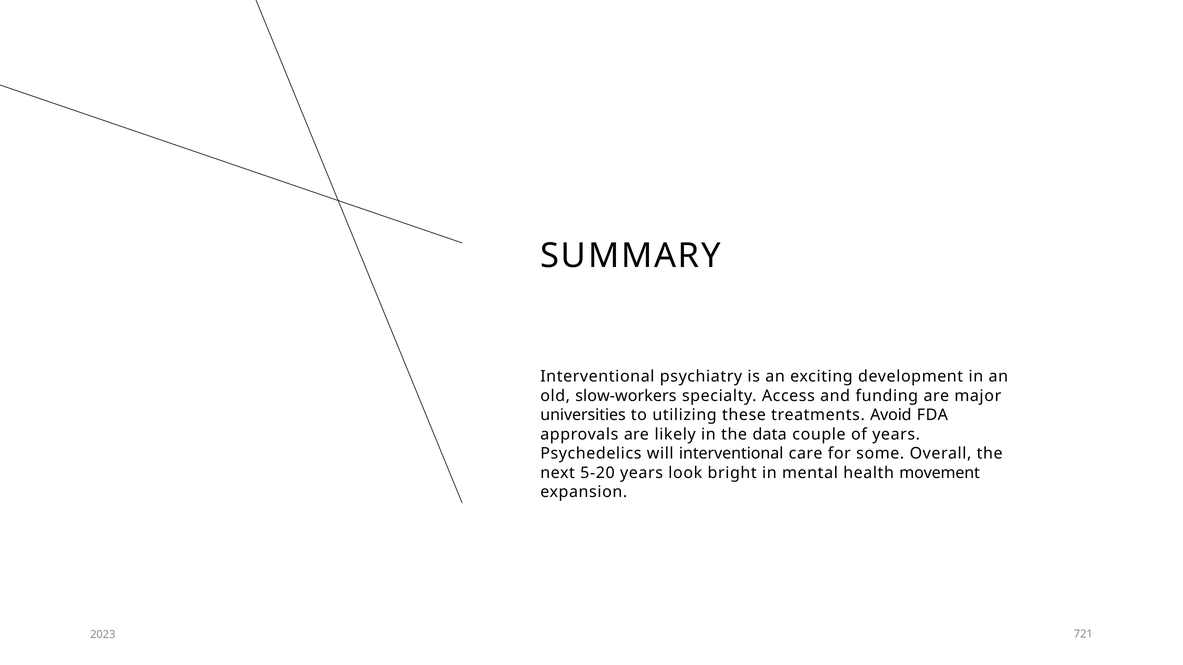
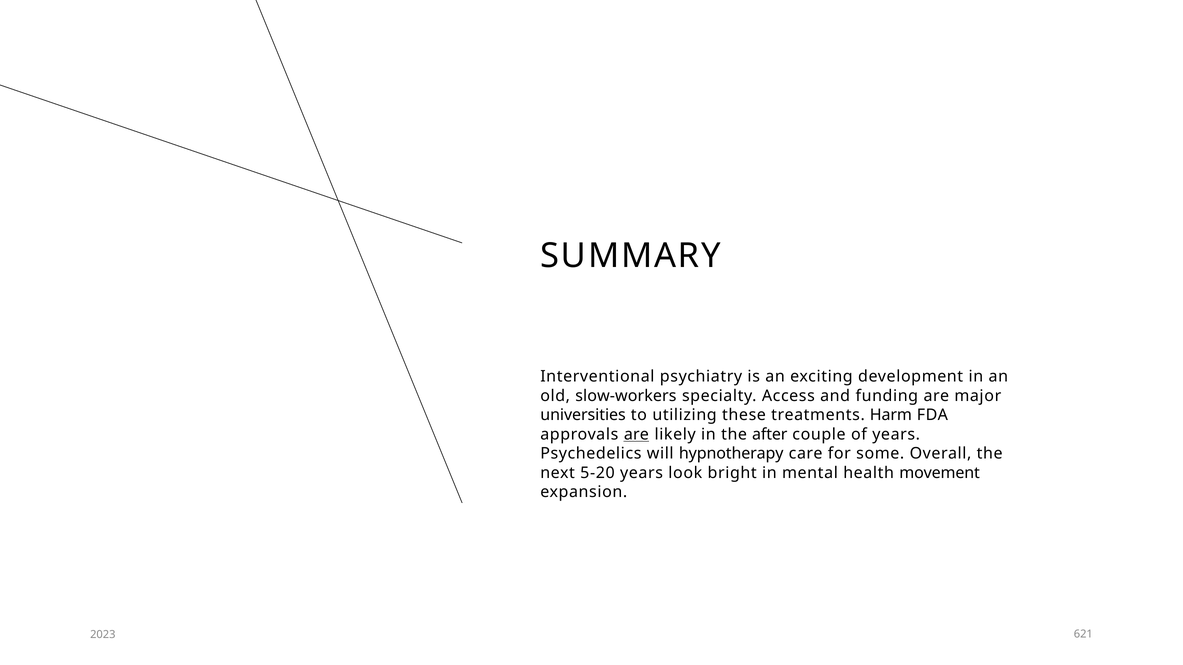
Avoid: Avoid -> Harm
are at (636, 435) underline: none -> present
data: data -> after
will interventional: interventional -> hypnotherapy
721: 721 -> 621
